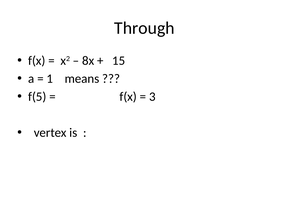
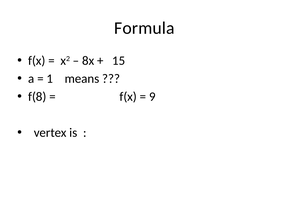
Through: Through -> Formula
f(5: f(5 -> f(8
3: 3 -> 9
